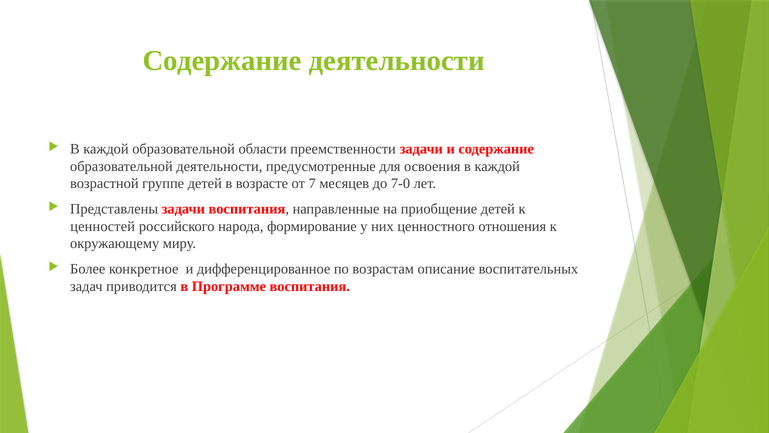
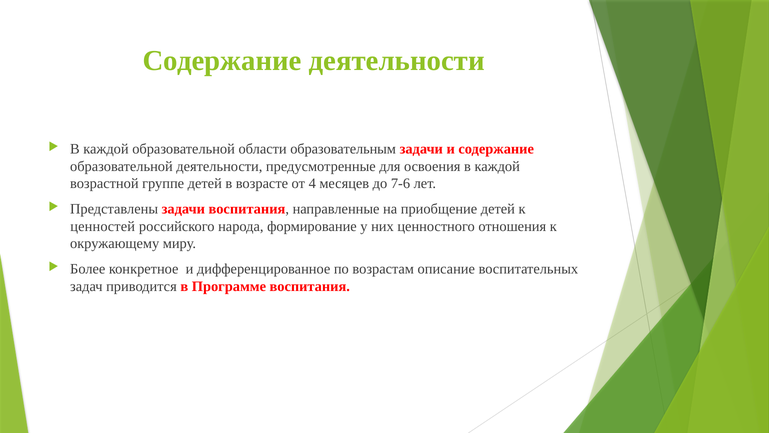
преемственности: преемственности -> образовательным
7: 7 -> 4
7-0: 7-0 -> 7-6
